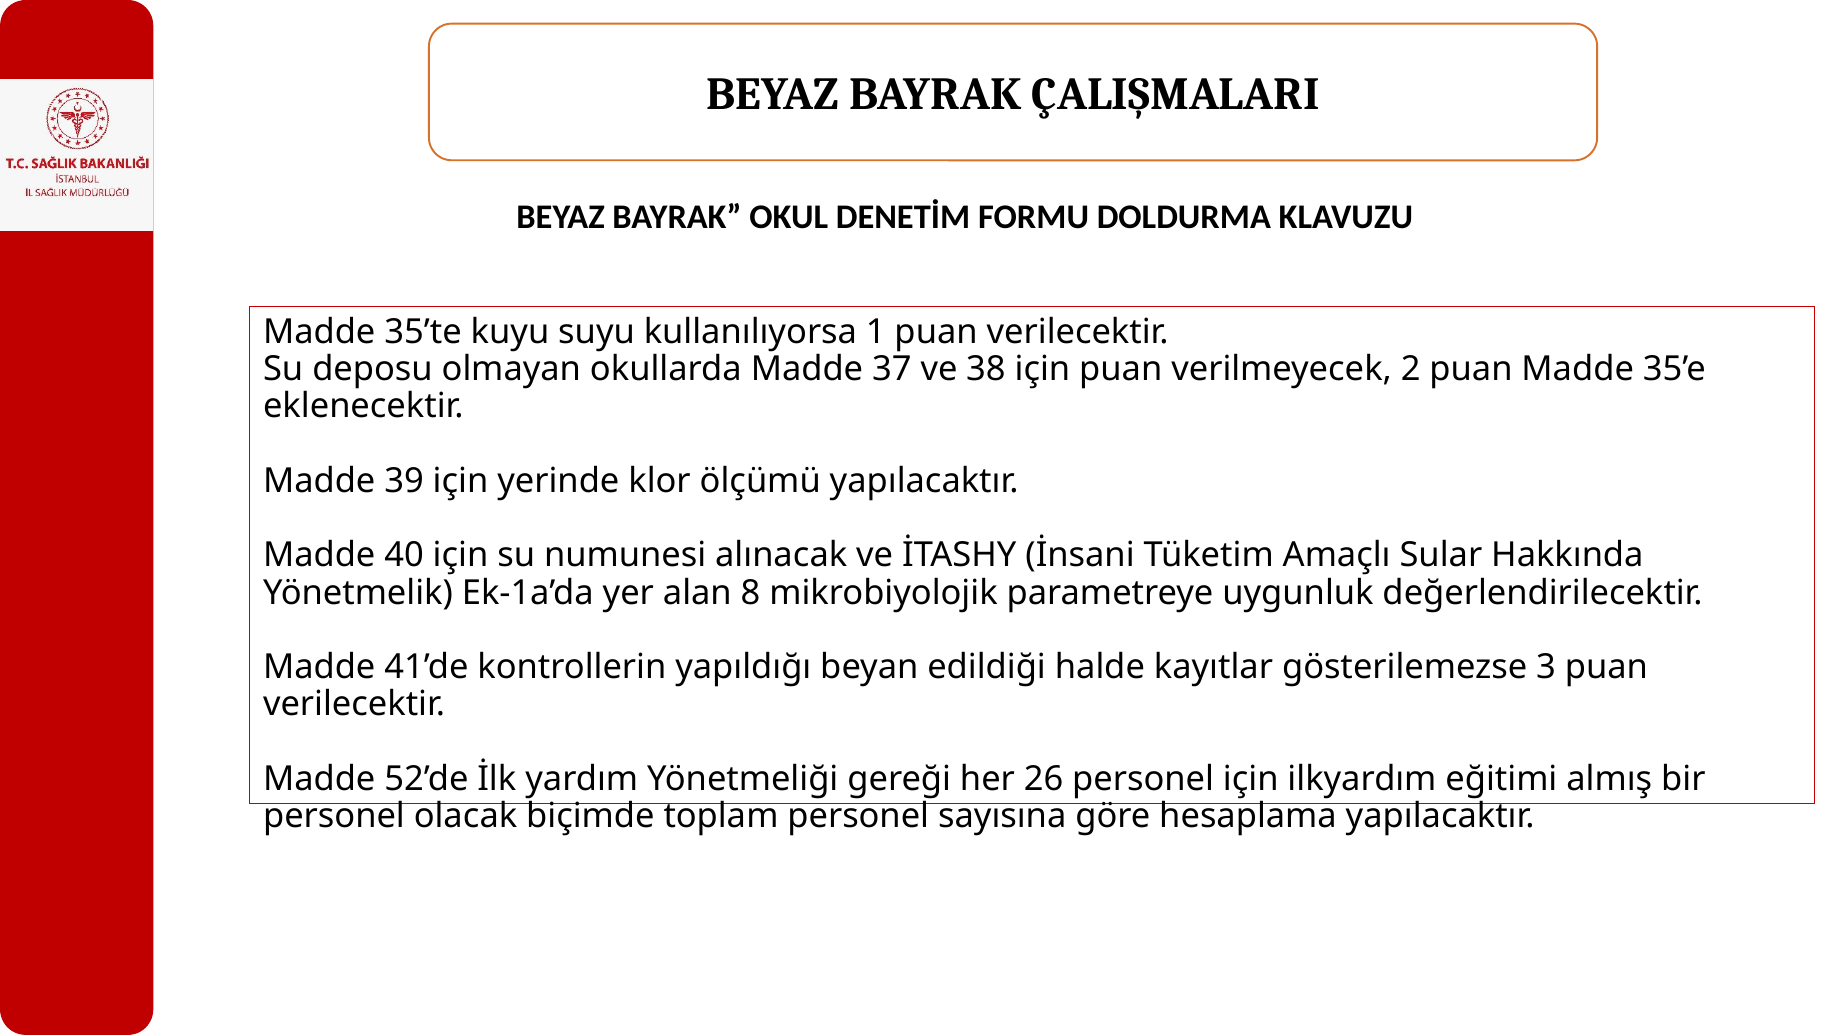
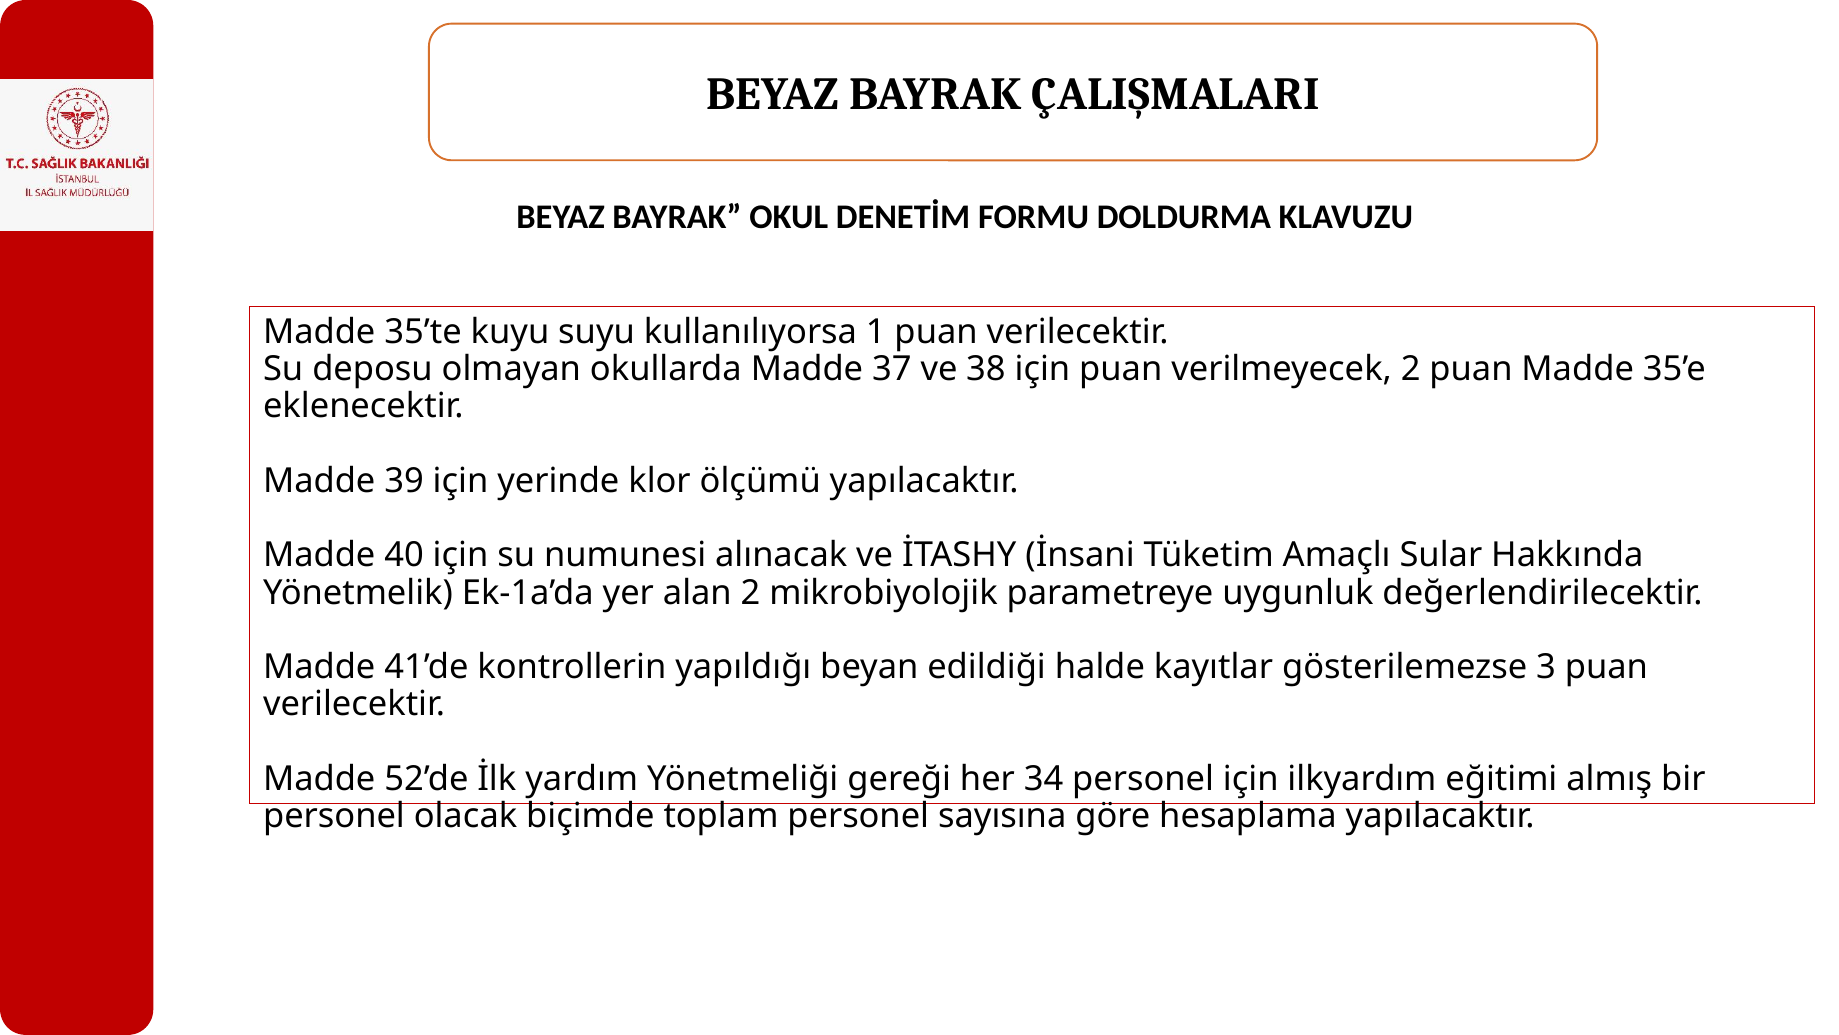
alan 8: 8 -> 2
26: 26 -> 34
